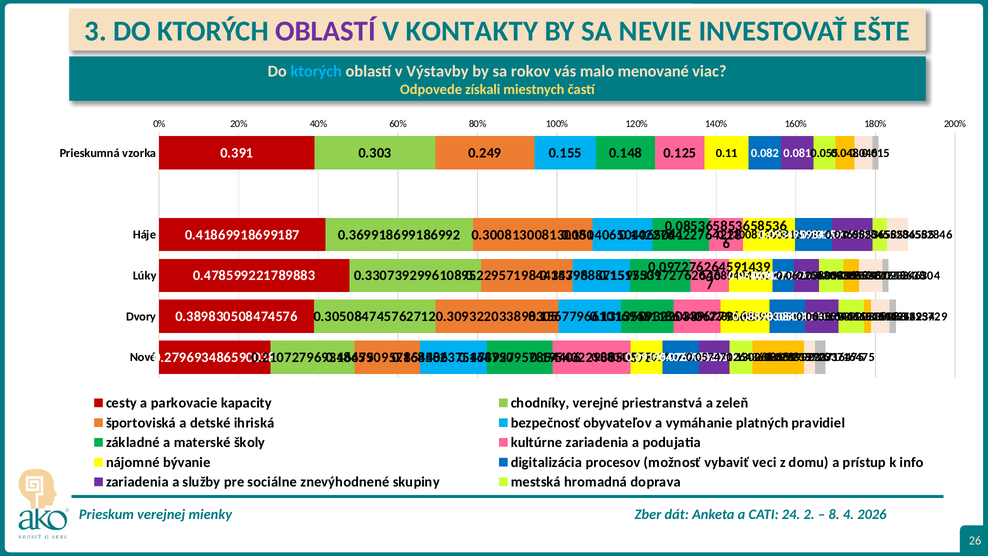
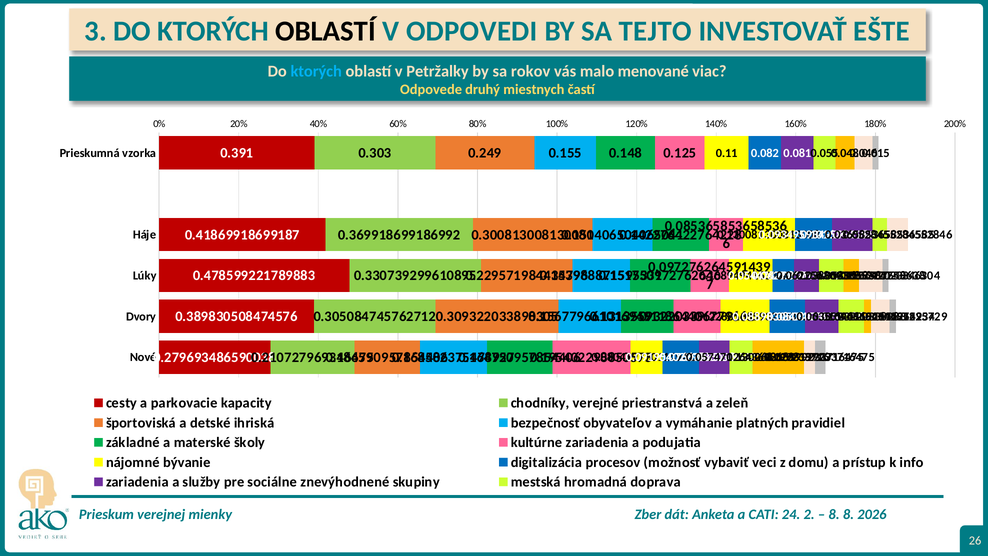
OBLASTÍ at (325, 31) colour: purple -> black
KONTAKTY: KONTAKTY -> ODPOVEDI
NEVIE: NEVIE -> TEJTO
Výstavby: Výstavby -> Petržalky
získali: získali -> druhý
4 at (848, 514): 4 -> 8
